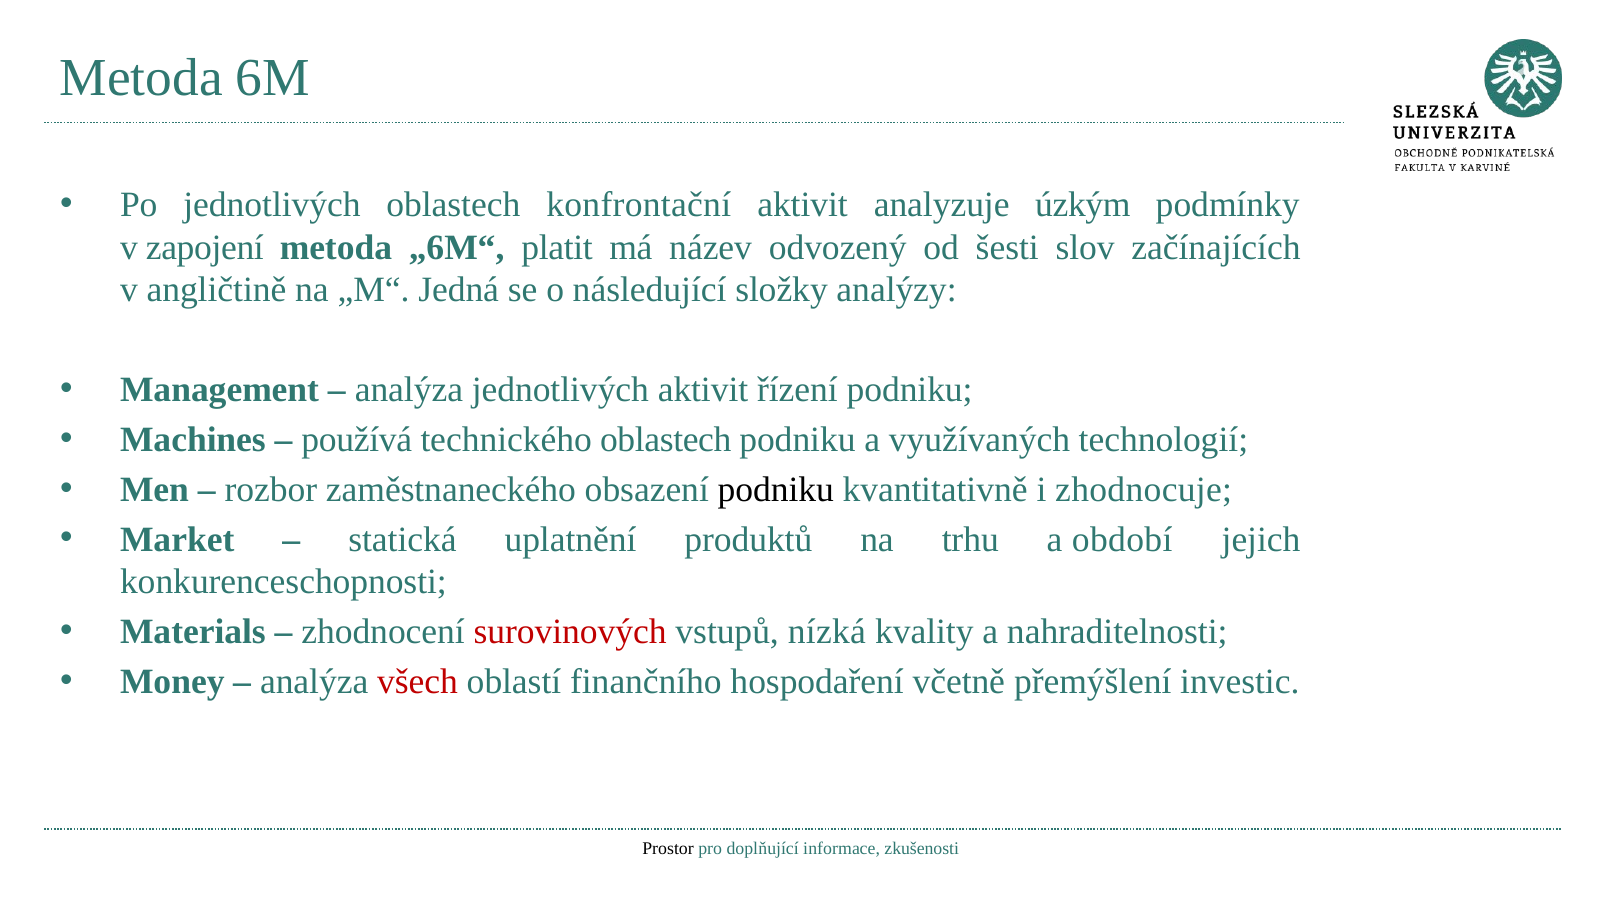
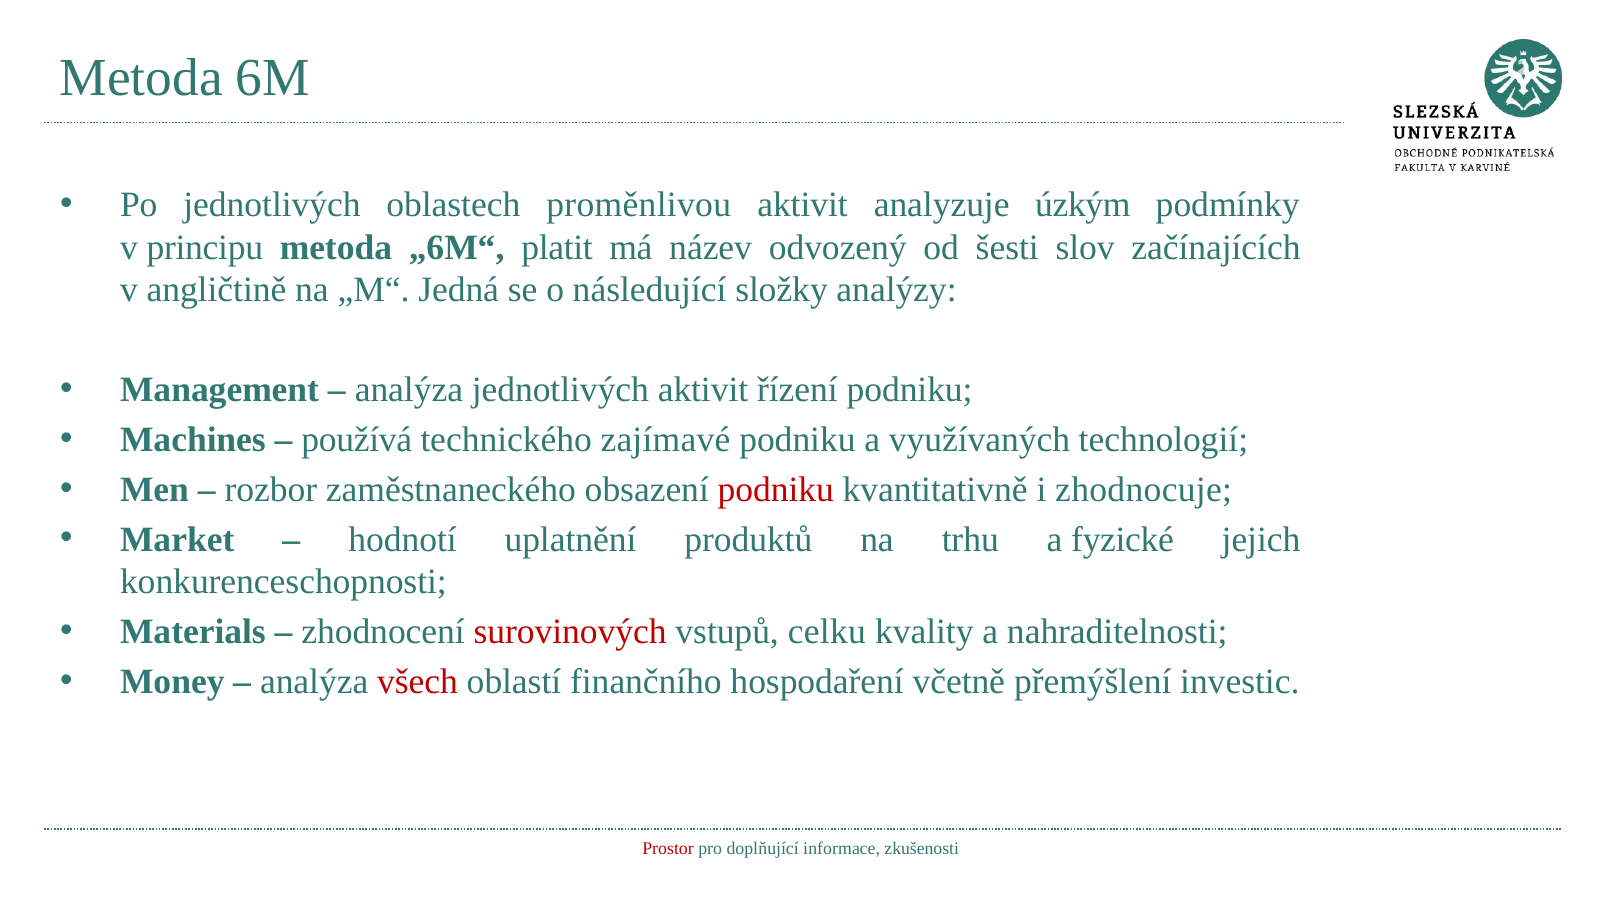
konfrontační: konfrontační -> proměnlivou
zapojení: zapojení -> principu
technického oblastech: oblastech -> zajímavé
podniku at (776, 490) colour: black -> red
statická: statická -> hodnotí
období: období -> fyzické
nízká: nízká -> celku
Prostor colour: black -> red
